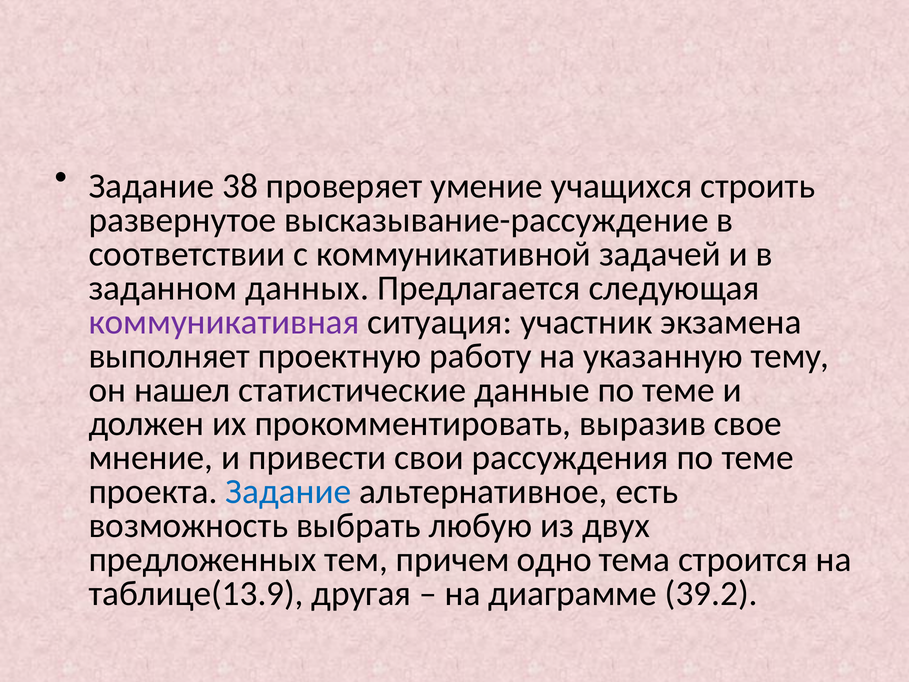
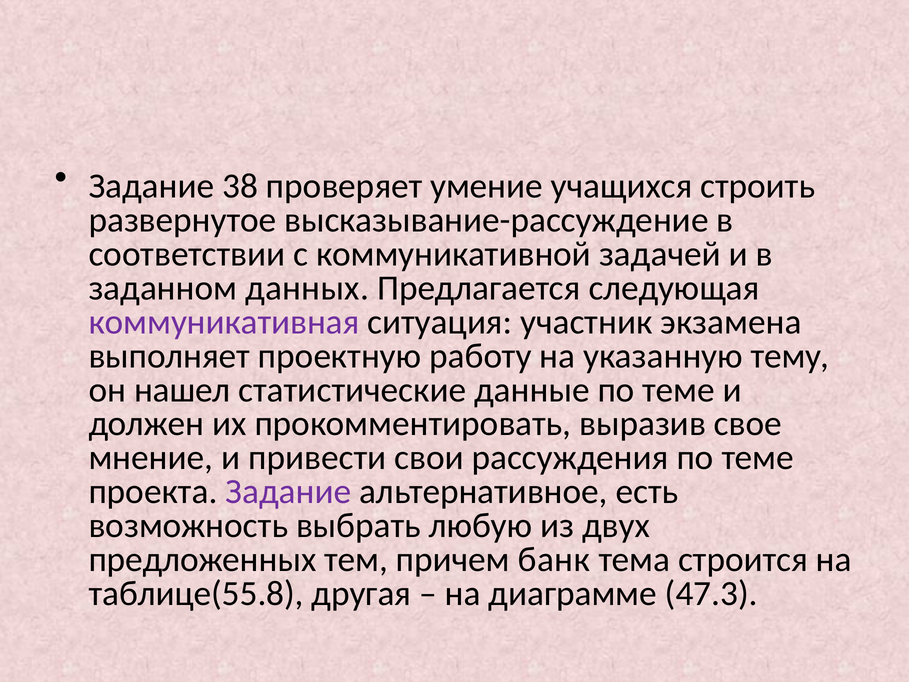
Задание at (288, 492) colour: blue -> purple
одно: одно -> банк
таблице(13.9: таблице(13.9 -> таблице(55.8
39.2: 39.2 -> 47.3
